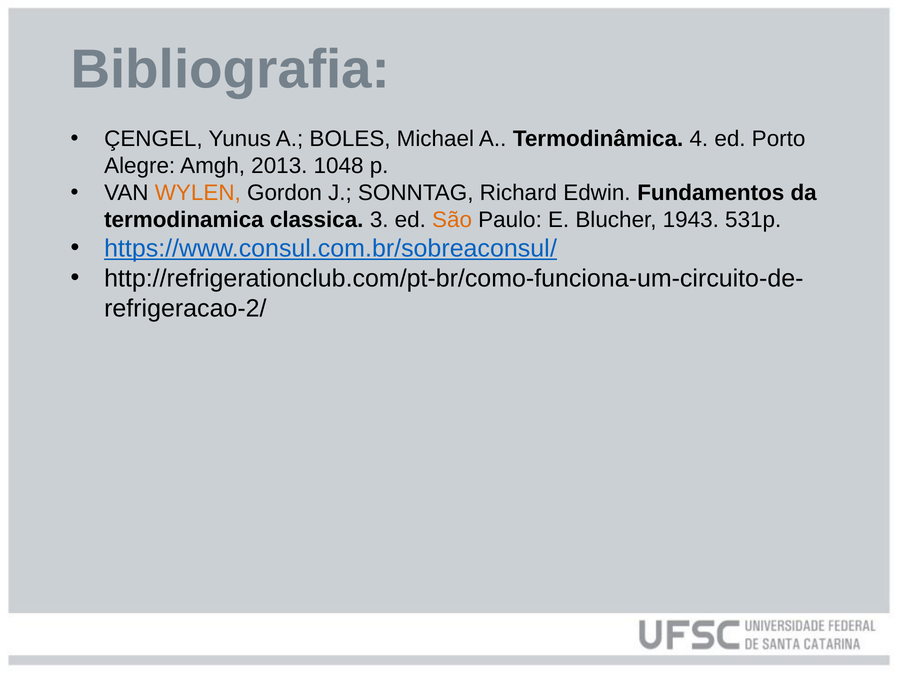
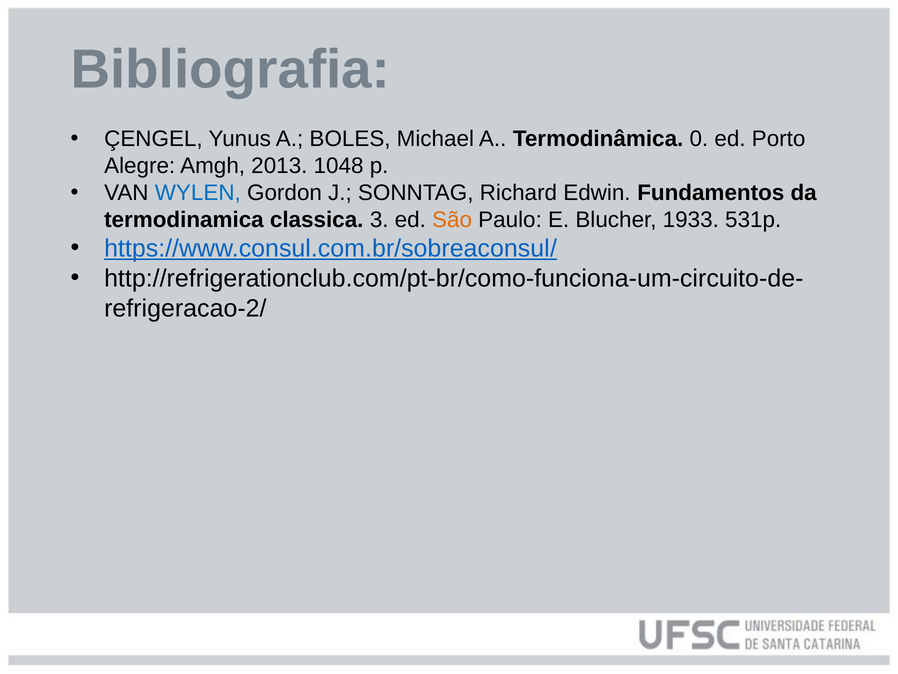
4: 4 -> 0
WYLEN colour: orange -> blue
1943: 1943 -> 1933
